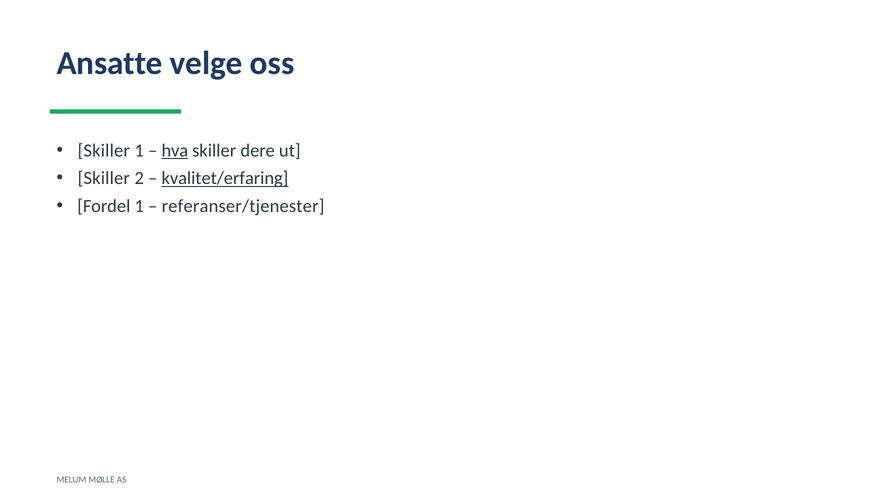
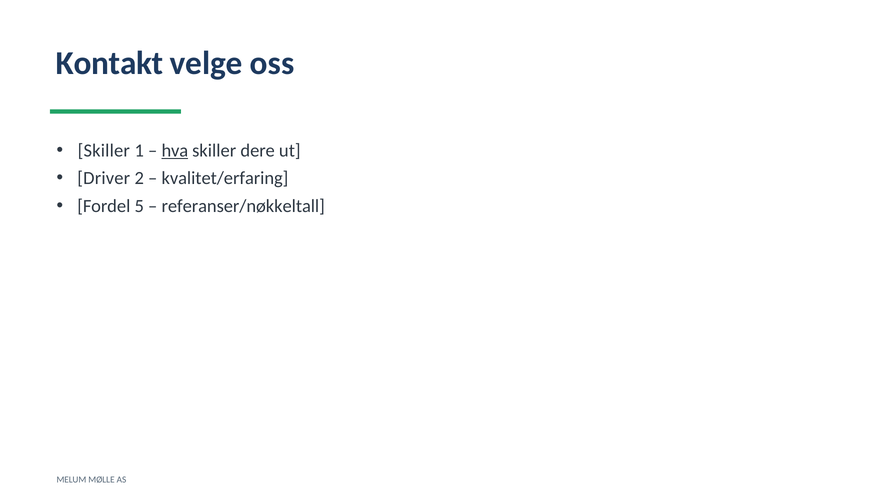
Ansatte: Ansatte -> Kontakt
Skiller at (104, 178): Skiller -> Driver
kvalitet/erfaring underline: present -> none
Fordel 1: 1 -> 5
referanser/tjenester: referanser/tjenester -> referanser/nøkkeltall
